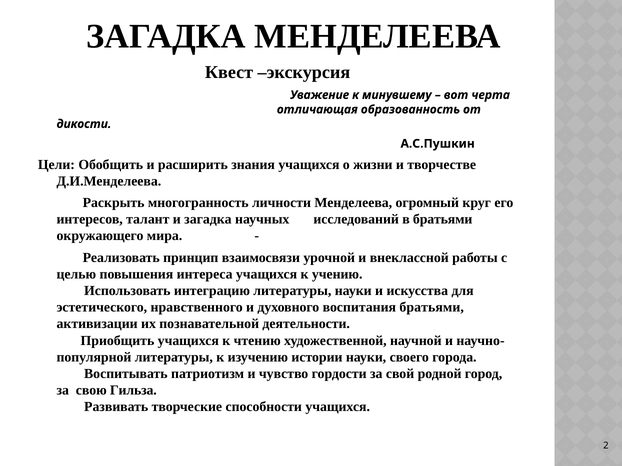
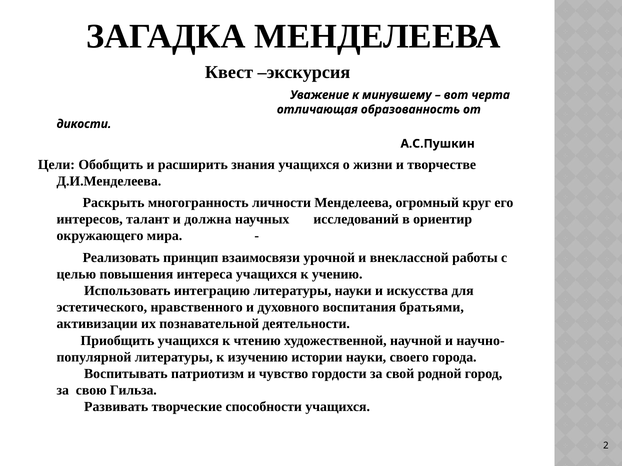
и загадка: загадка -> должна
в братьями: братьями -> ориентир
